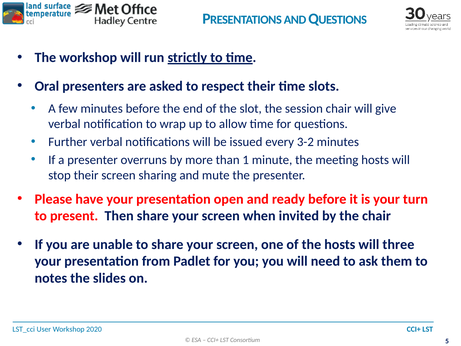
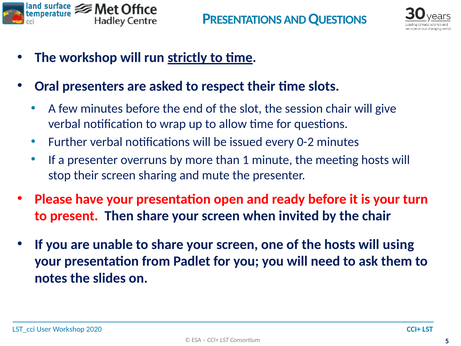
3-2: 3-2 -> 0-2
three: three -> using
